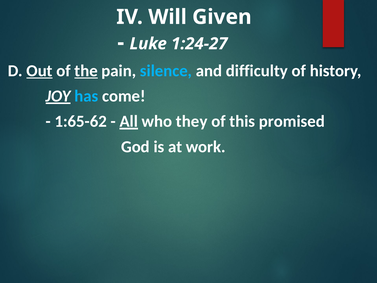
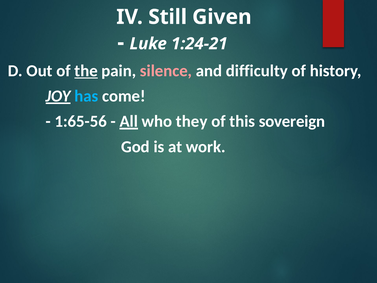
Will: Will -> Still
1:24-27: 1:24-27 -> 1:24-21
Out underline: present -> none
silence colour: light blue -> pink
1:65-62: 1:65-62 -> 1:65-56
promised: promised -> sovereign
